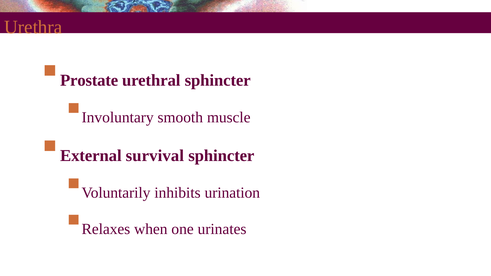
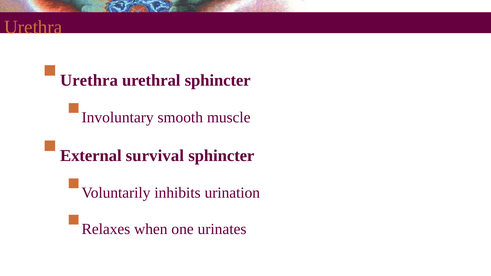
Prostate at (89, 80): Prostate -> Urethra
